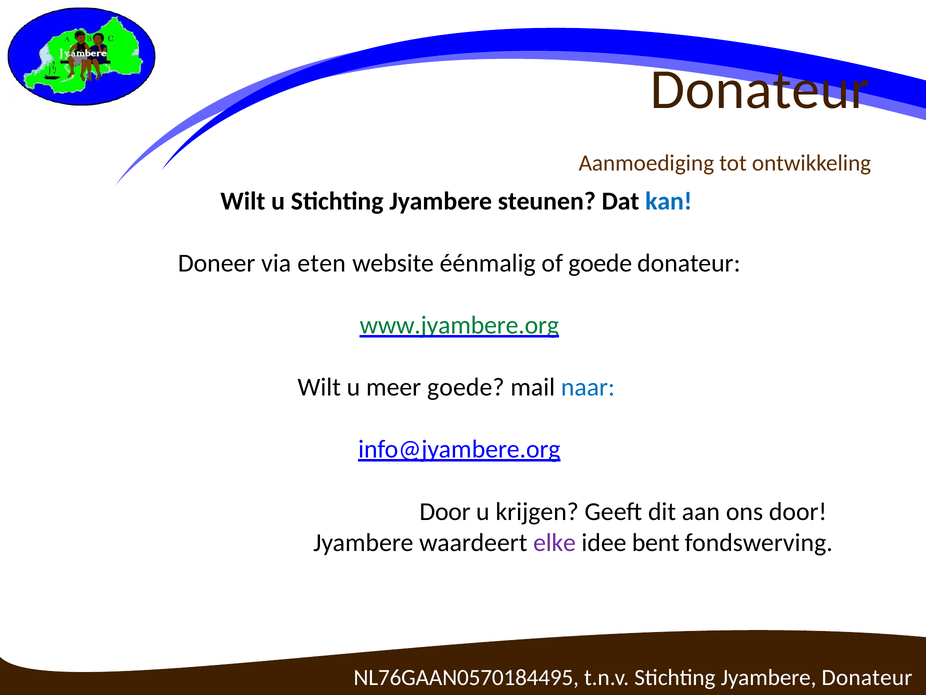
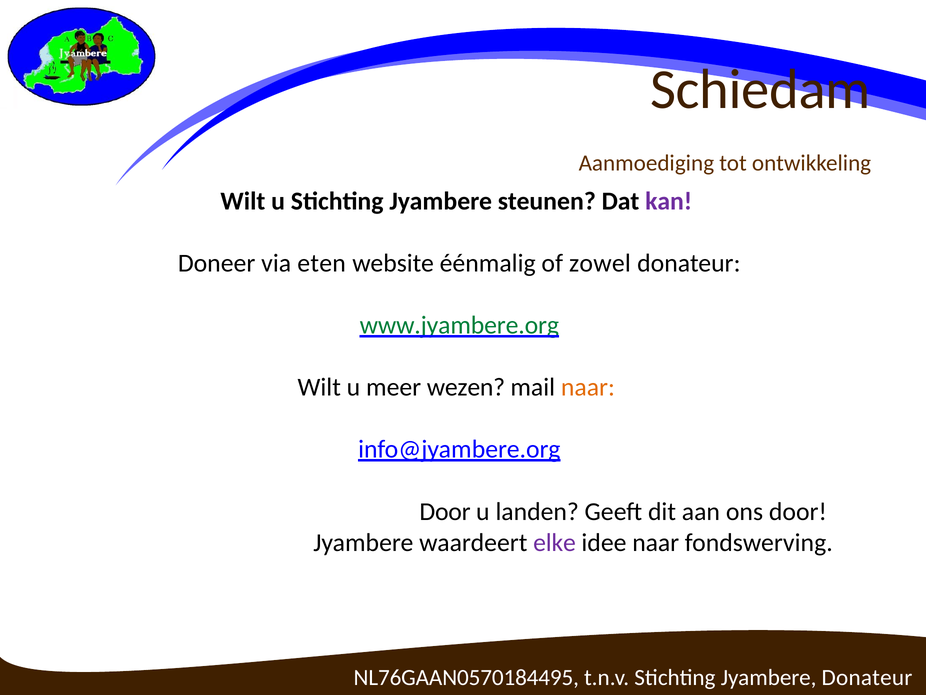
Donateur at (760, 90): Donateur -> Schiedam
kan colour: blue -> purple
of goede: goede -> zowel
meer goede: goede -> wezen
naar at (588, 387) colour: blue -> orange
krijgen: krijgen -> landen
idee bent: bent -> naar
